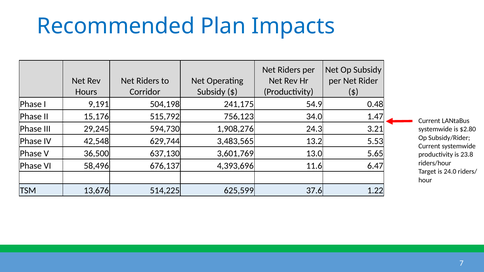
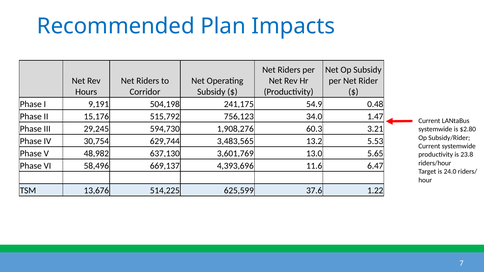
24.3: 24.3 -> 60.3
42,548: 42,548 -> 30,754
36,500: 36,500 -> 48,982
676,137: 676,137 -> 669,137
